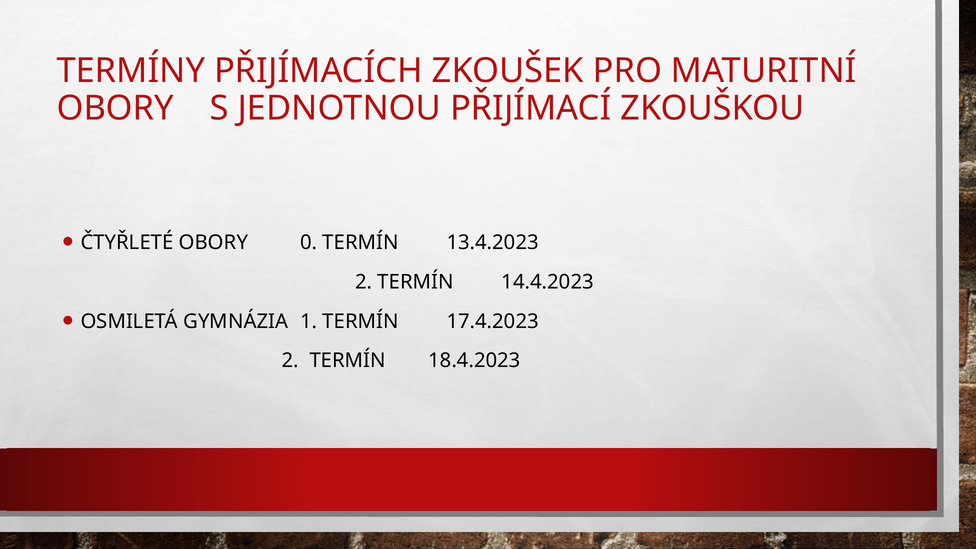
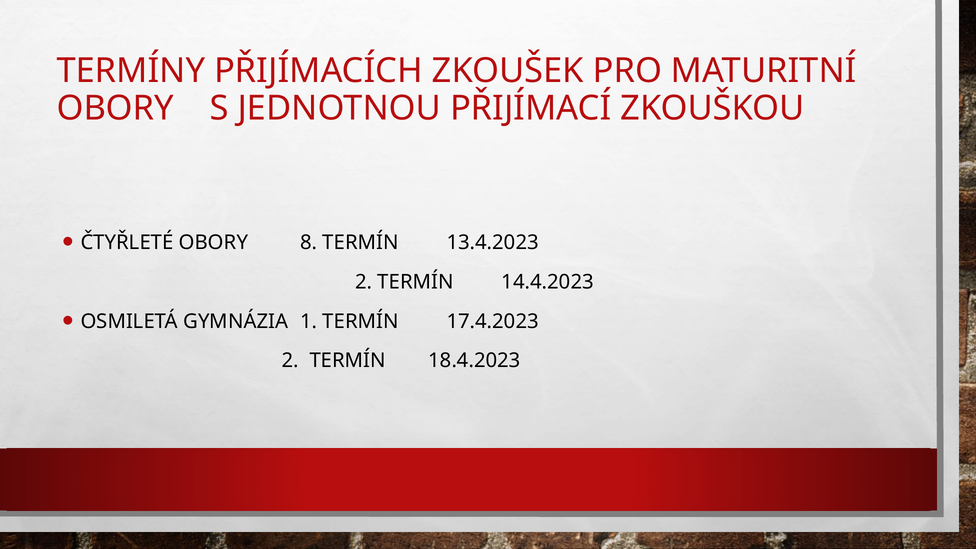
0: 0 -> 8
